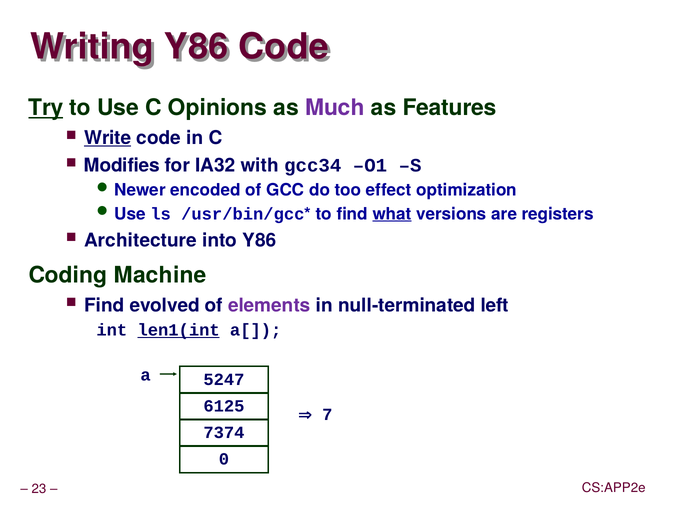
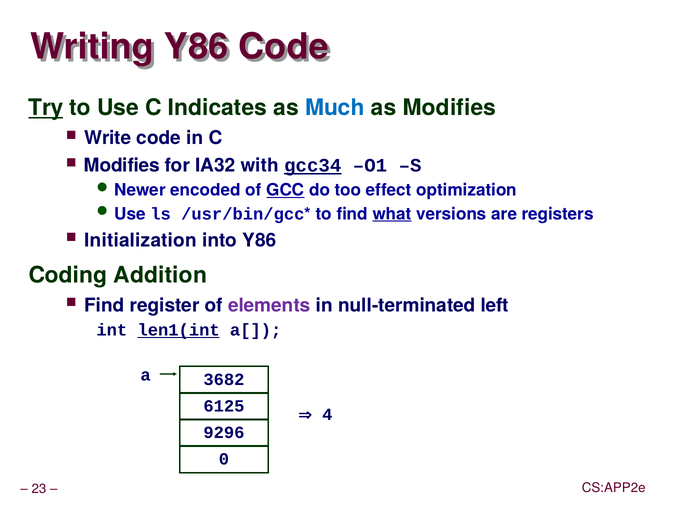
Opinions: Opinions -> Indicates
Much colour: purple -> blue
as Features: Features -> Modifies
Write underline: present -> none
gcc34 underline: none -> present
GCC underline: none -> present
Architecture: Architecture -> Initialization
Machine: Machine -> Addition
evolved: evolved -> register
5247: 5247 -> 3682
7: 7 -> 4
7374: 7374 -> 9296
